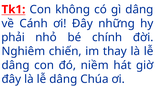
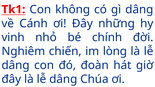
phải: phải -> vinh
thay: thay -> lòng
niềm: niềm -> đoàn
